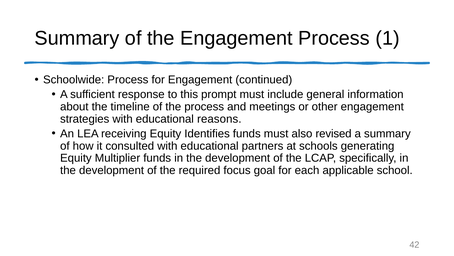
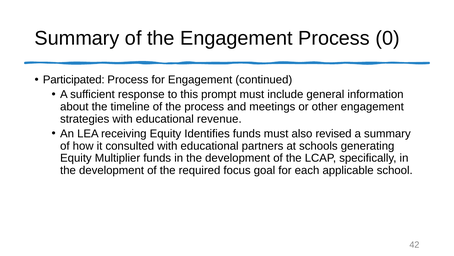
1: 1 -> 0
Schoolwide: Schoolwide -> Participated
reasons: reasons -> revenue
